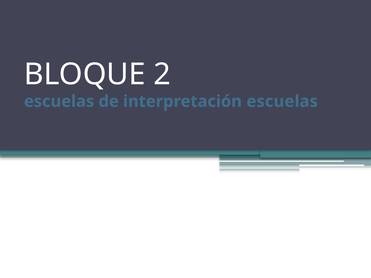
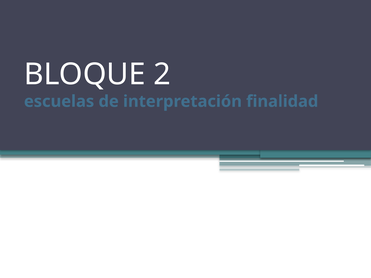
interpretación escuelas: escuelas -> finalidad
